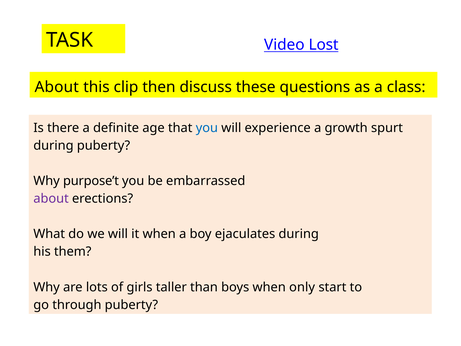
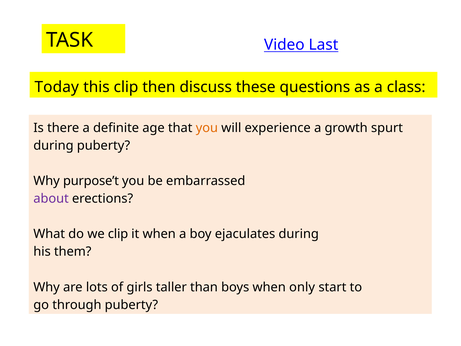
Lost: Lost -> Last
About at (57, 87): About -> Today
you at (207, 128) colour: blue -> orange
we will: will -> clip
